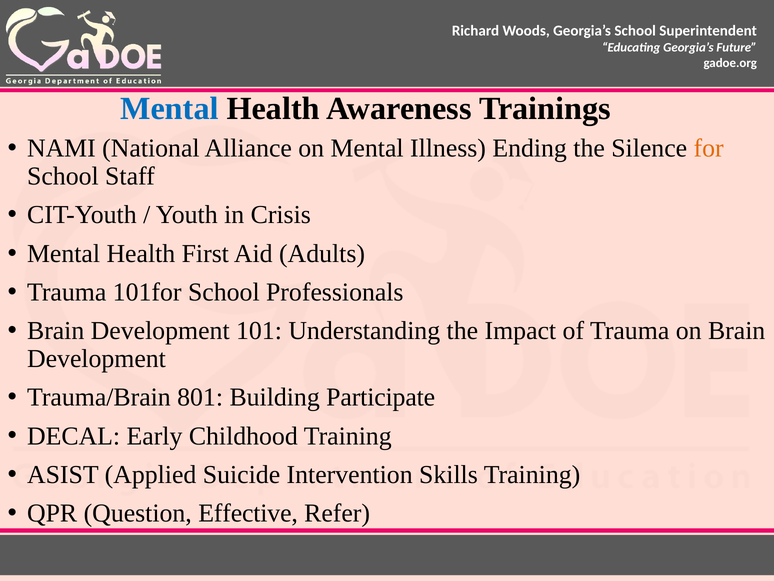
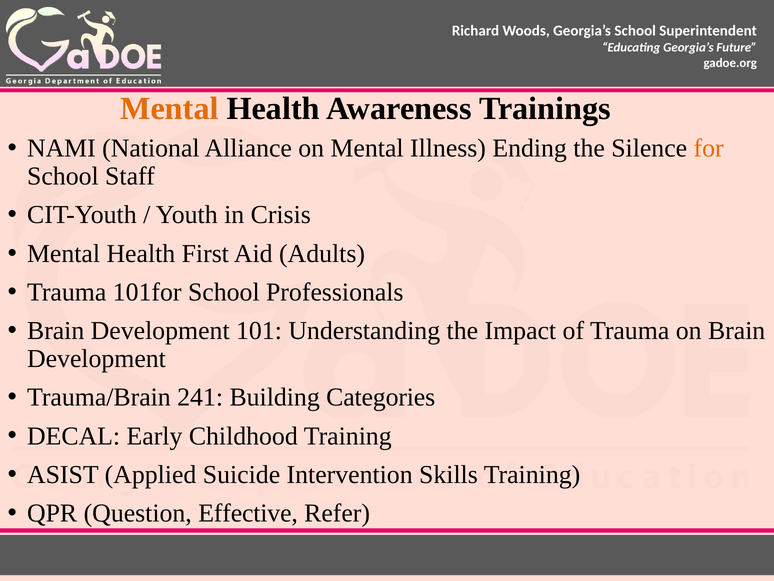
Mental at (169, 108) colour: blue -> orange
801: 801 -> 241
Participate: Participate -> Categories
